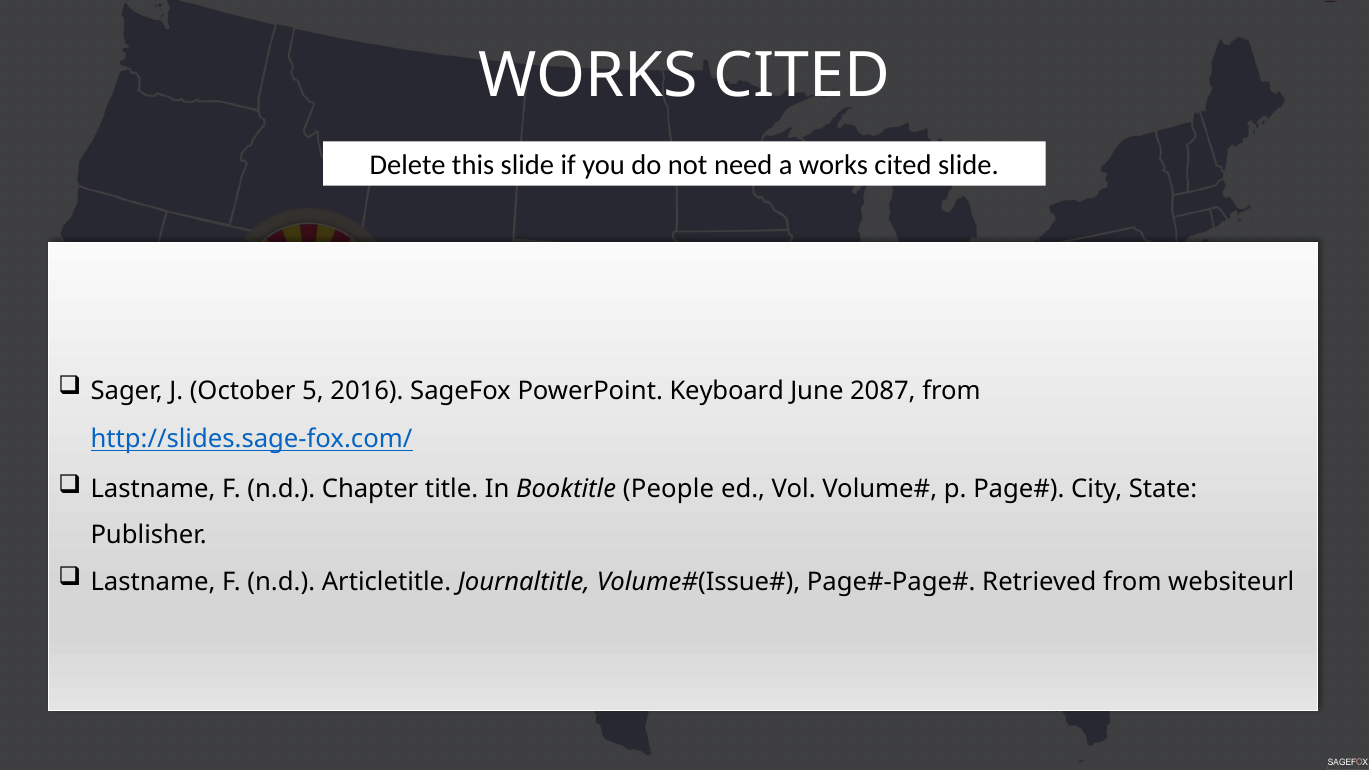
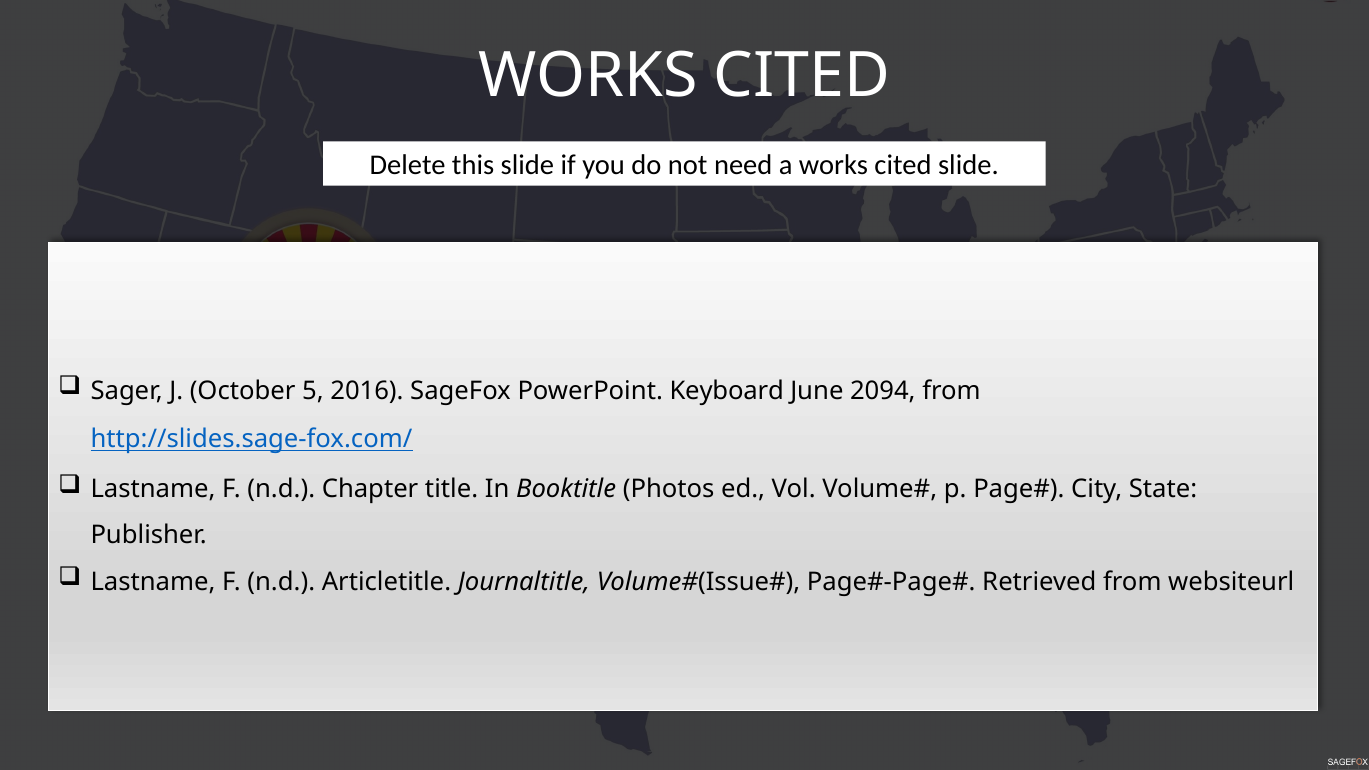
2087: 2087 -> 2094
People: People -> Photos
